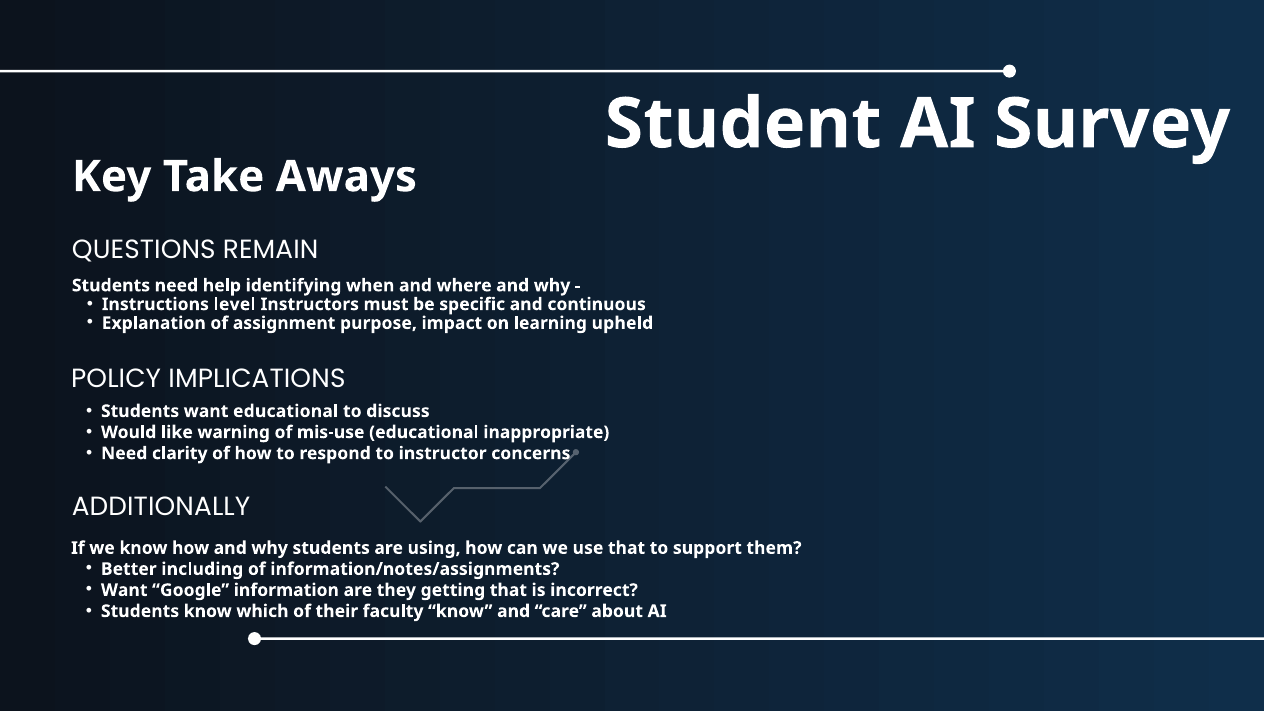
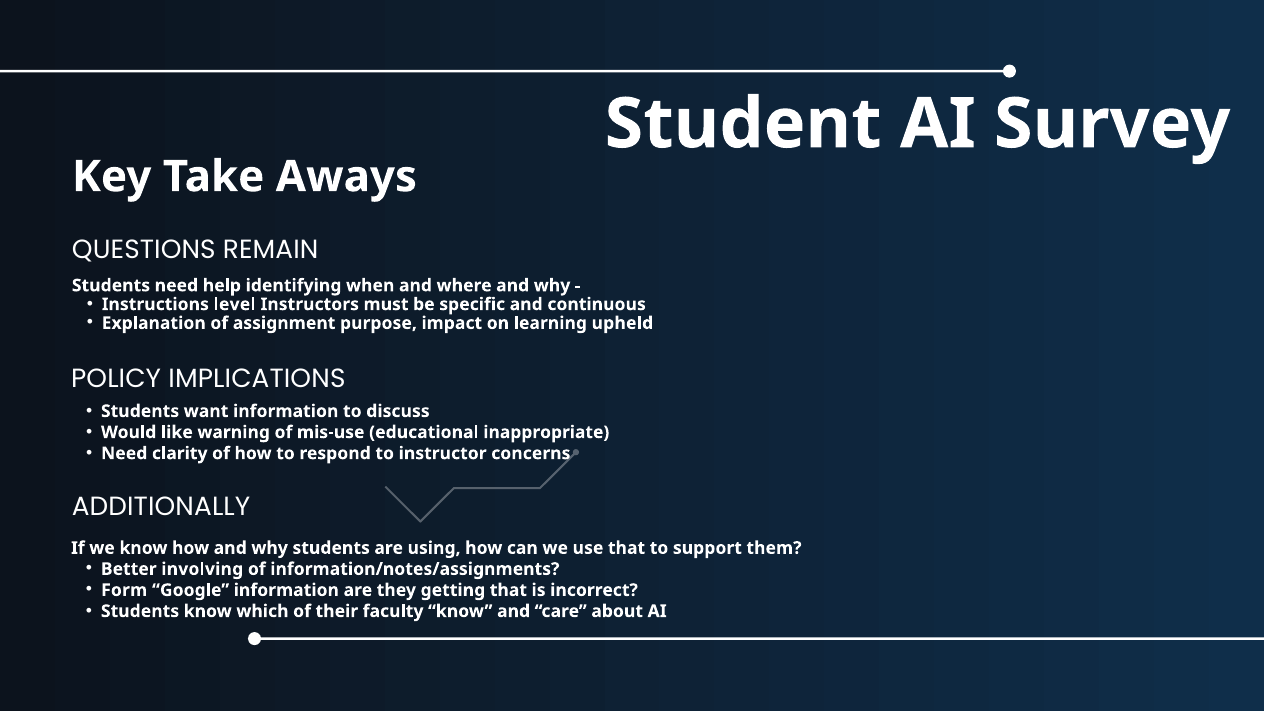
want educational: educational -> information
including: including -> involving
Want at (124, 590): Want -> Form
